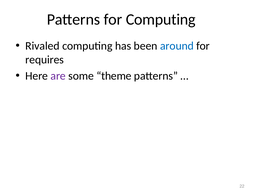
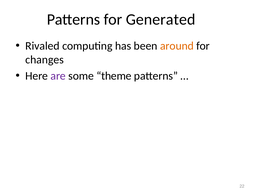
for Computing: Computing -> Generated
around colour: blue -> orange
requires: requires -> changes
